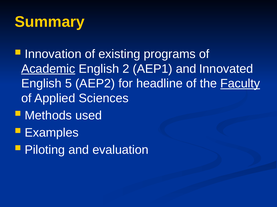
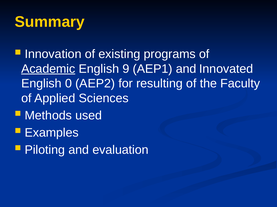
2: 2 -> 9
5: 5 -> 0
headline: headline -> resulting
Faculty underline: present -> none
